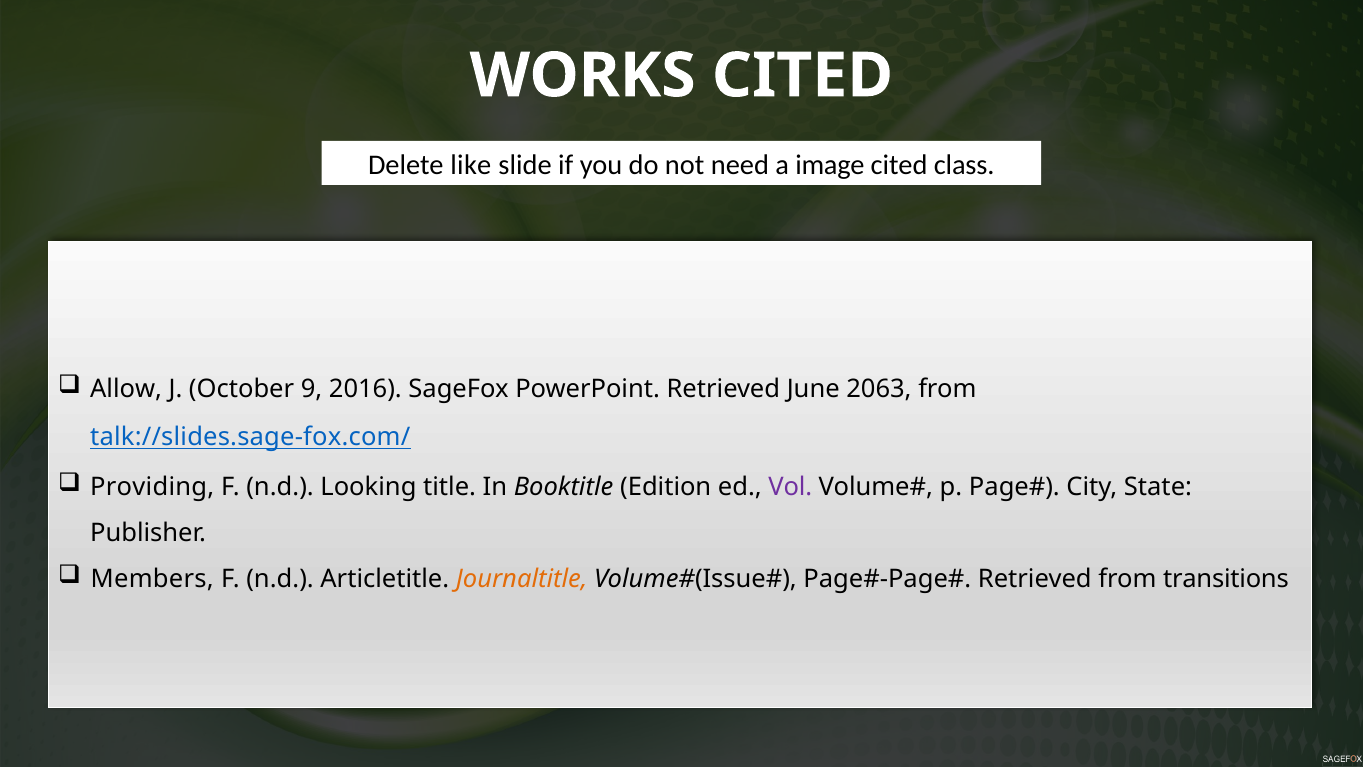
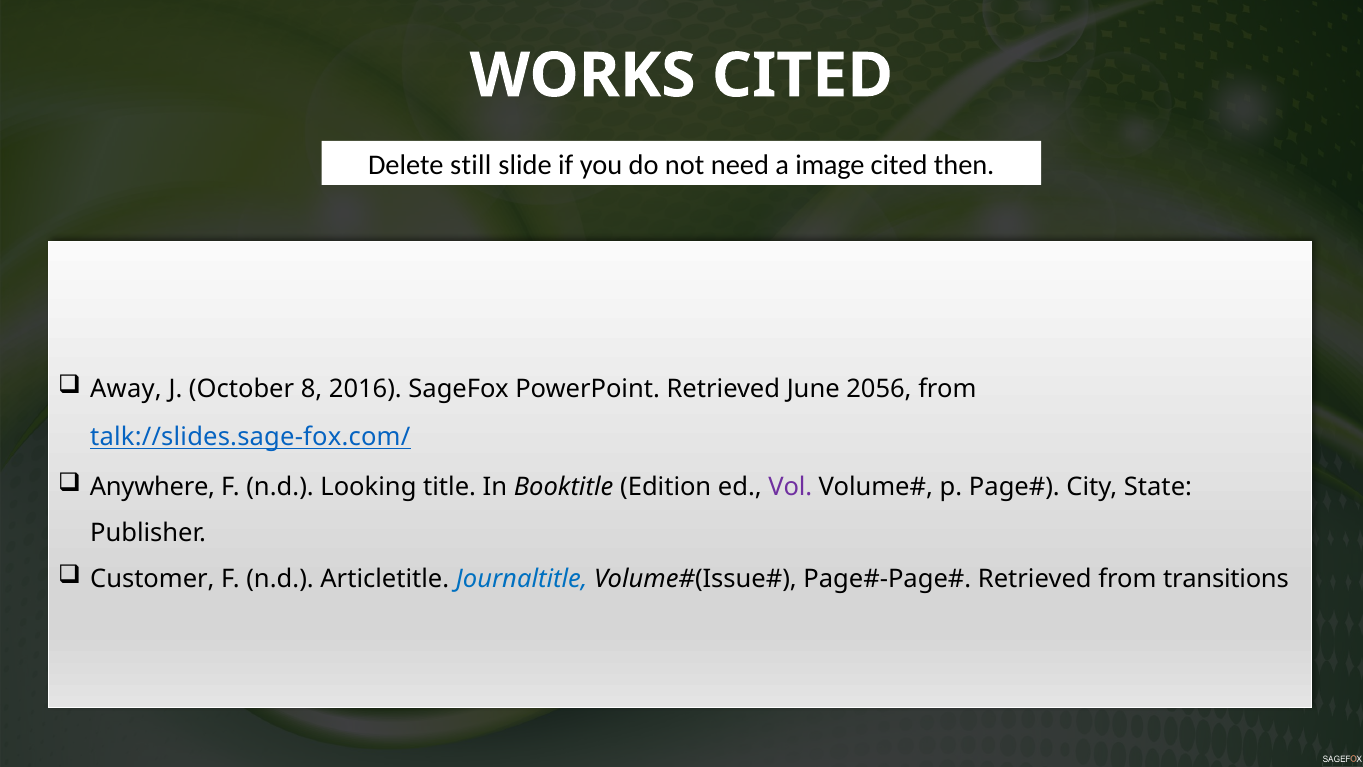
like: like -> still
class: class -> then
Allow: Allow -> Away
9: 9 -> 8
2063: 2063 -> 2056
Providing: Providing -> Anywhere
Members: Members -> Customer
Journaltitle colour: orange -> blue
